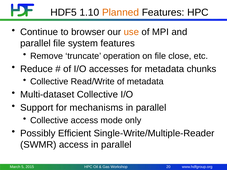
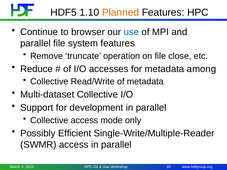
use colour: orange -> blue
chunks: chunks -> among
mechanisms: mechanisms -> development
